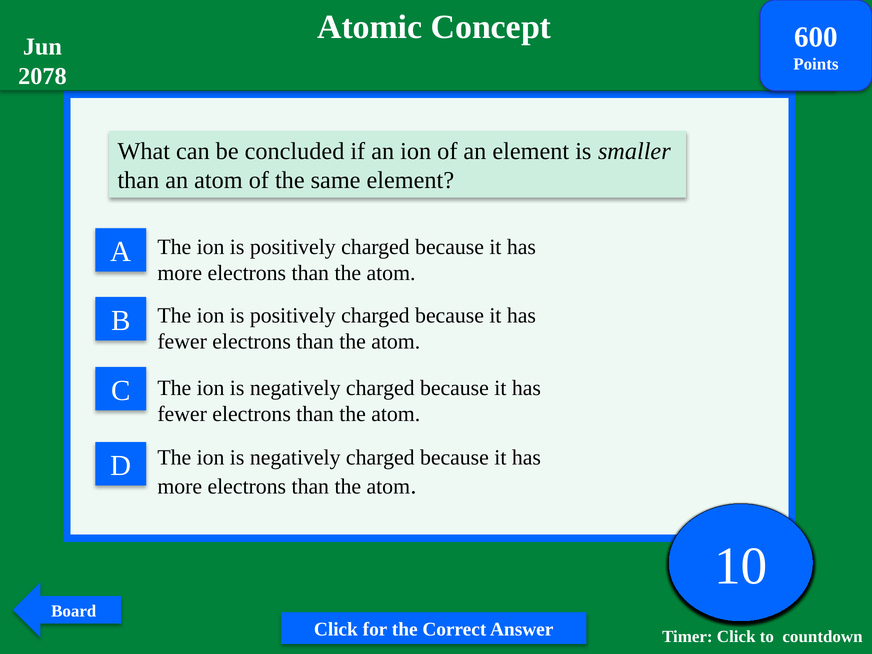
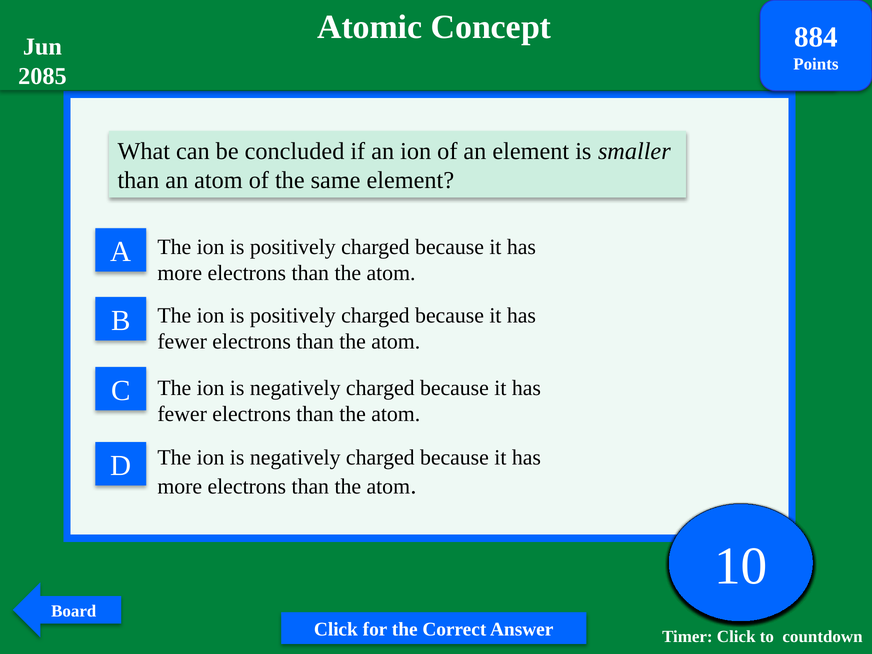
600: 600 -> 884
2078: 2078 -> 2085
